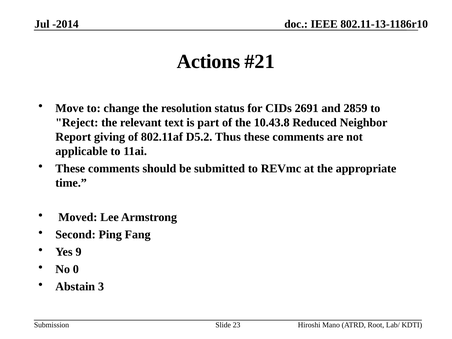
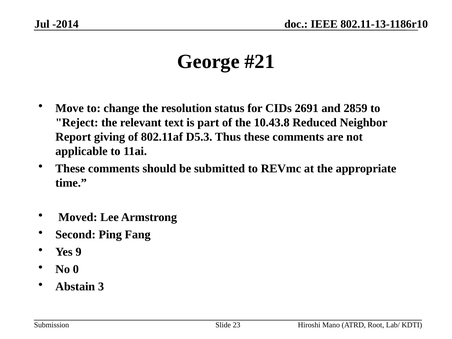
Actions: Actions -> George
D5.2: D5.2 -> D5.3
